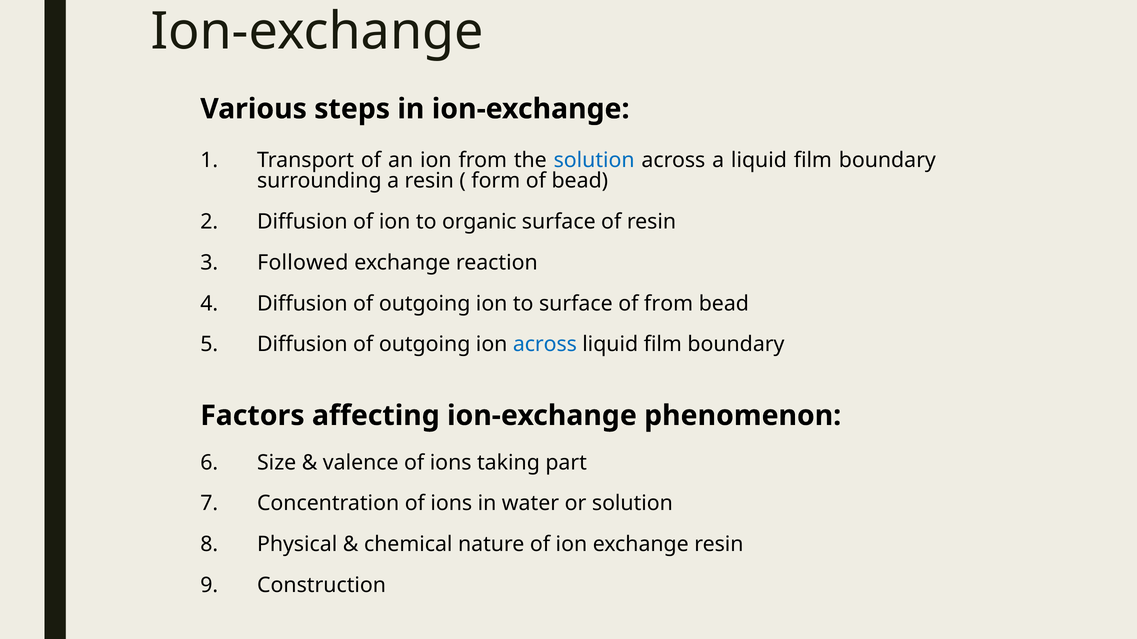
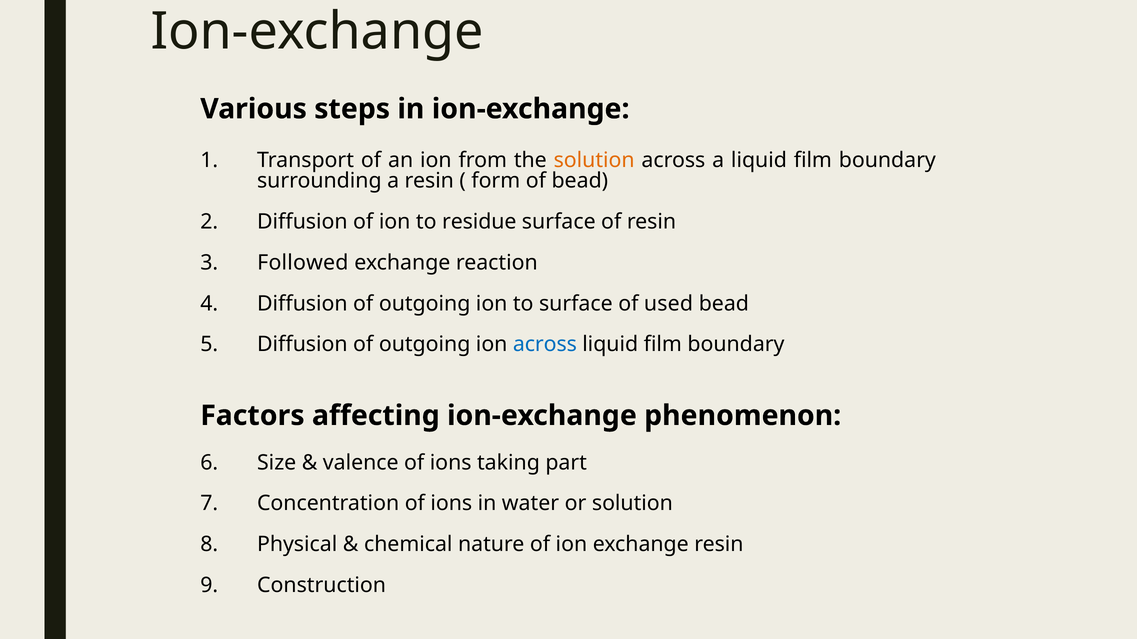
solution at (594, 160) colour: blue -> orange
organic: organic -> residue
of from: from -> used
